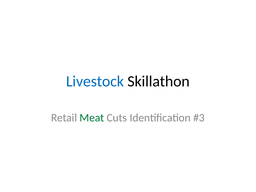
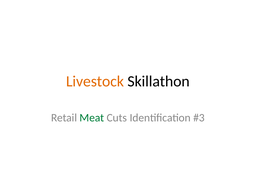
Livestock colour: blue -> orange
